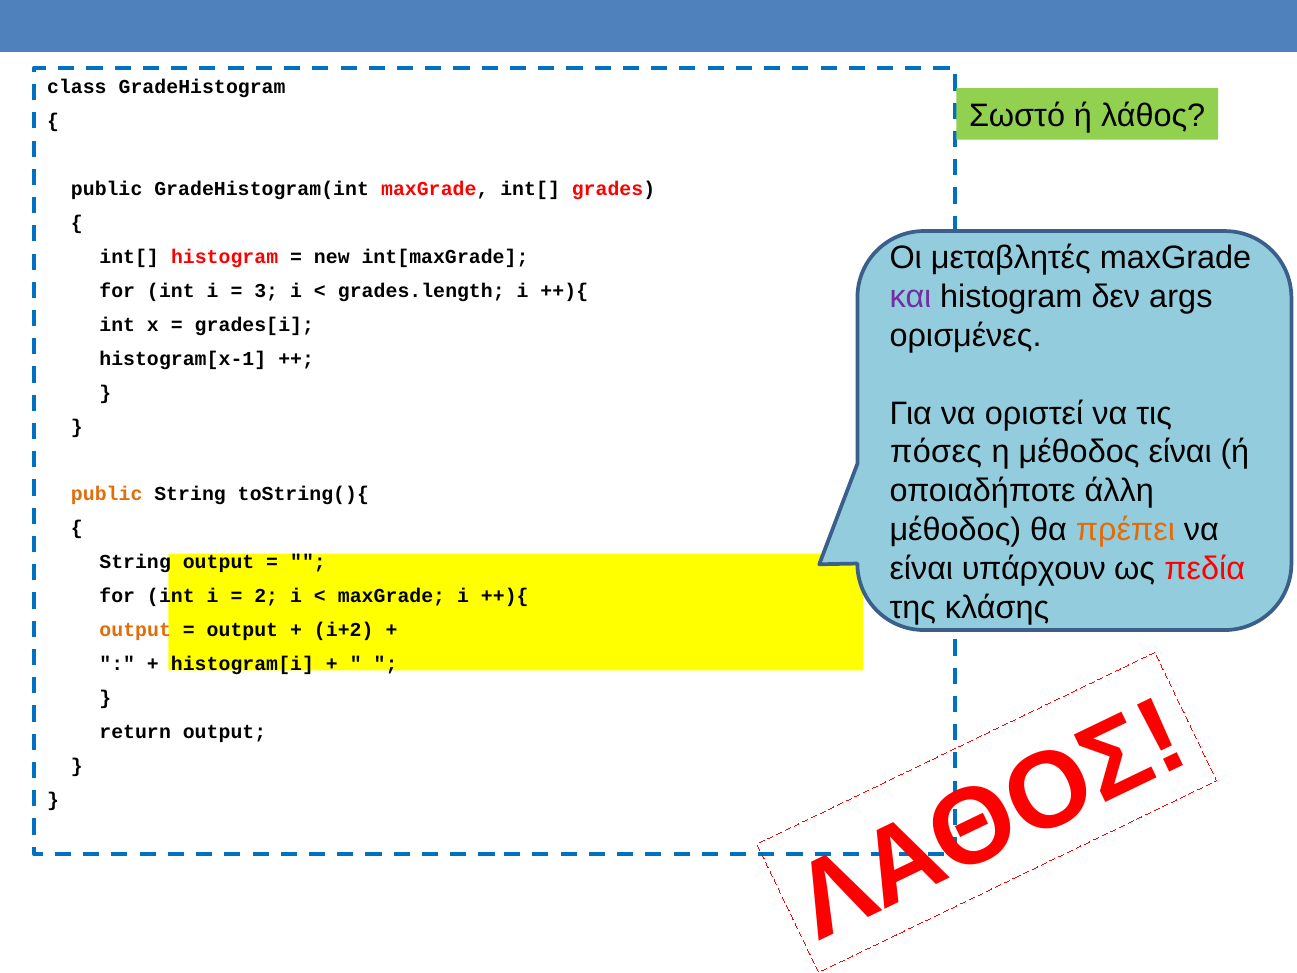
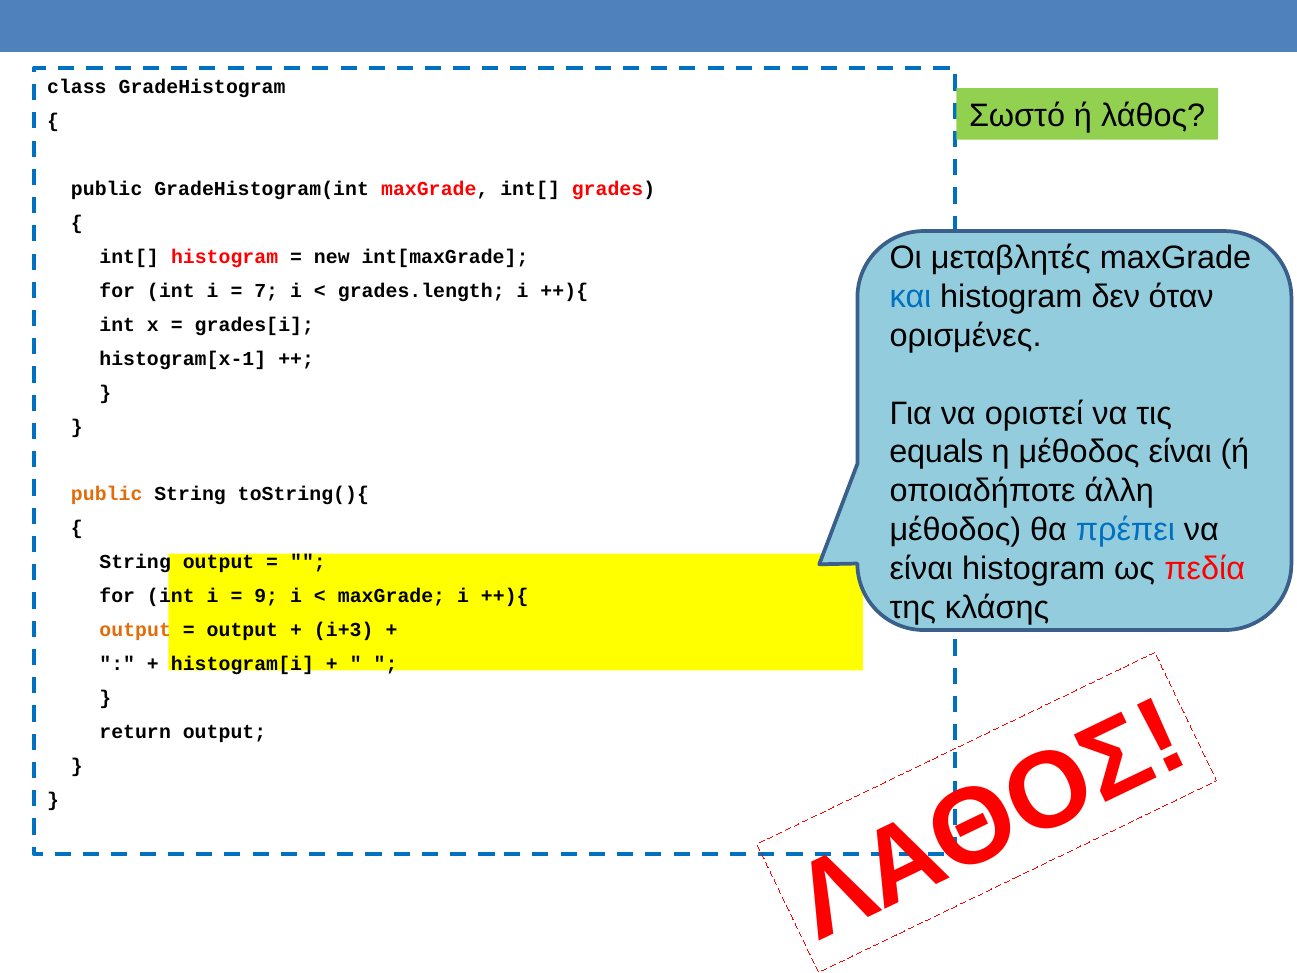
και colour: purple -> blue
args: args -> όταν
3: 3 -> 7
πόσες: πόσες -> equals
πρέπει colour: orange -> blue
είναι υπάρχουν: υπάρχουν -> histogram
2: 2 -> 9
i+2: i+2 -> i+3
